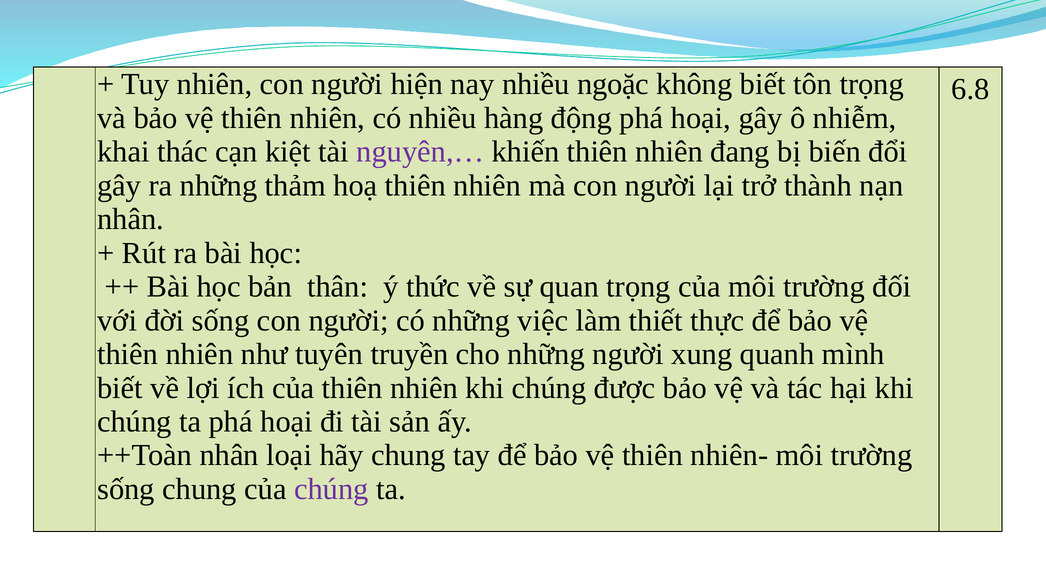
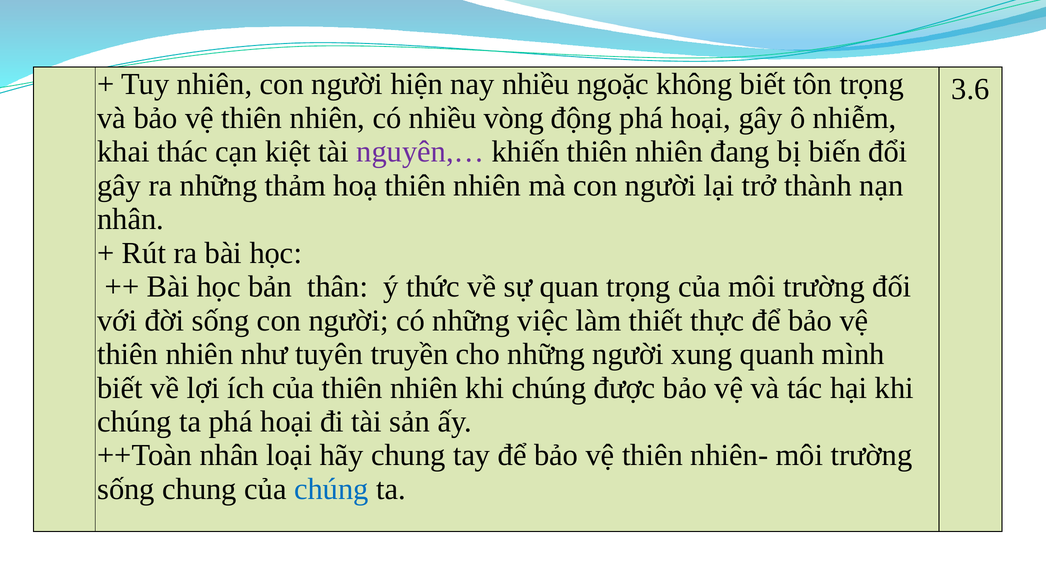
6.8: 6.8 -> 3.6
hàng: hàng -> vòng
chúng at (331, 489) colour: purple -> blue
